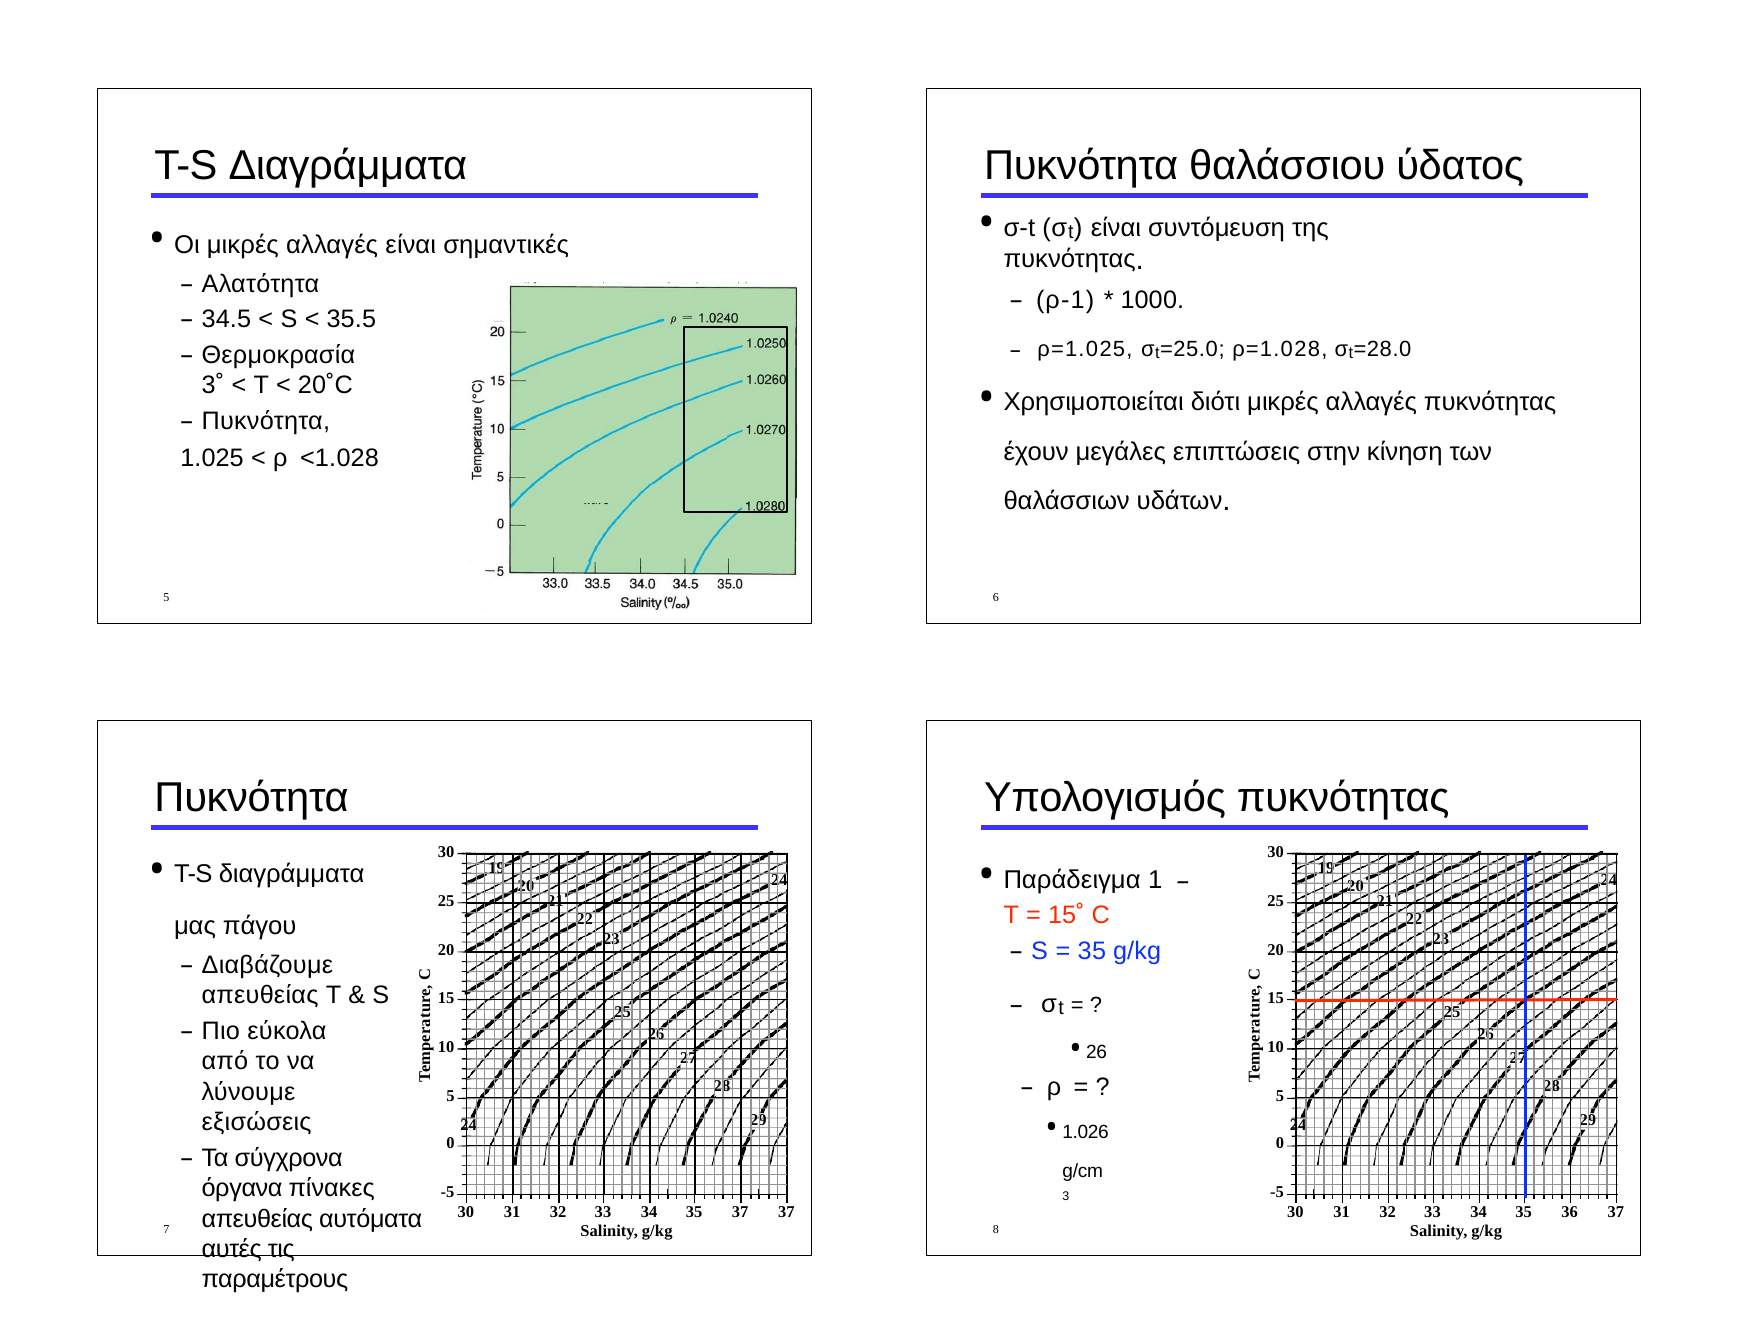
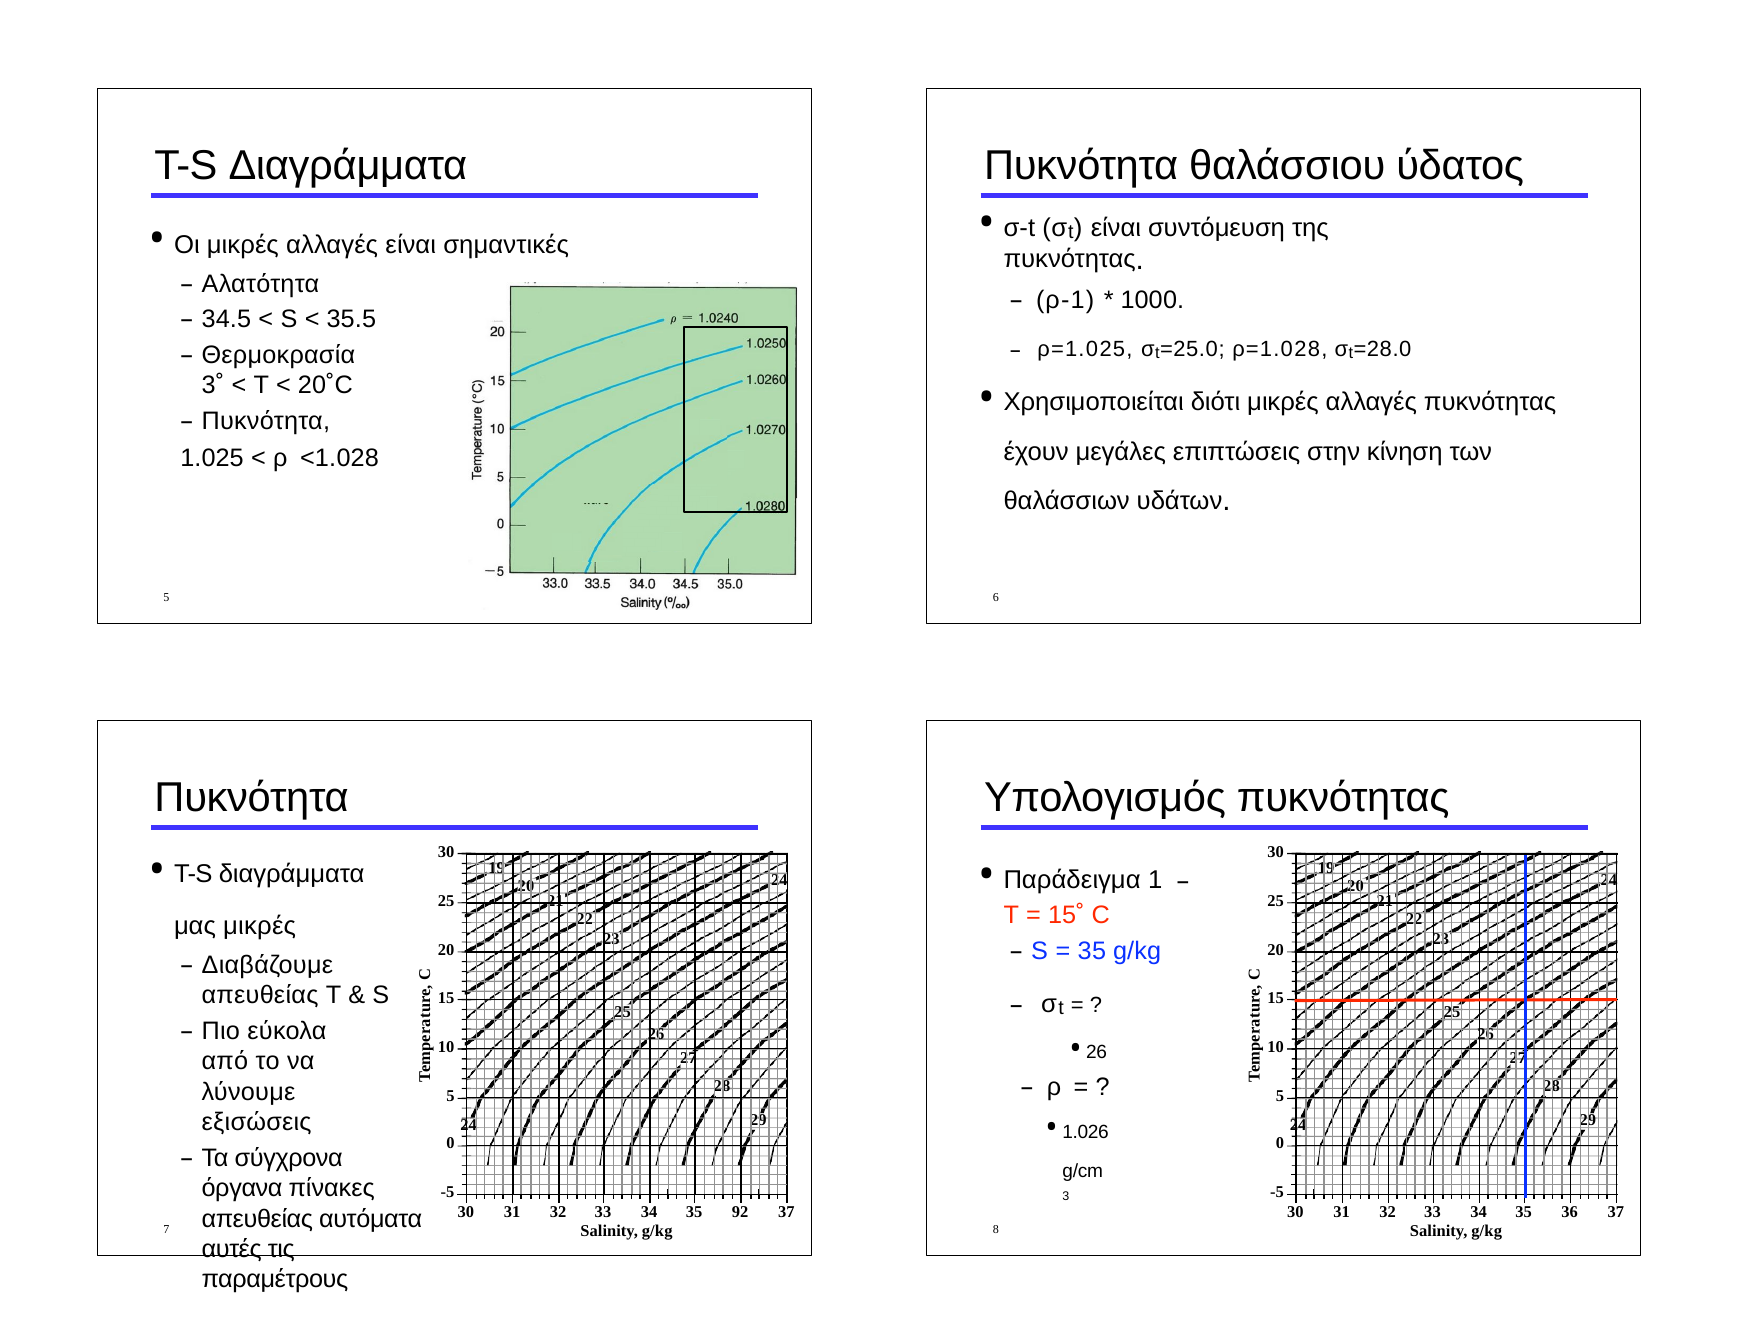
μας πάγου: πάγου -> μικρές
35 37: 37 -> 92
